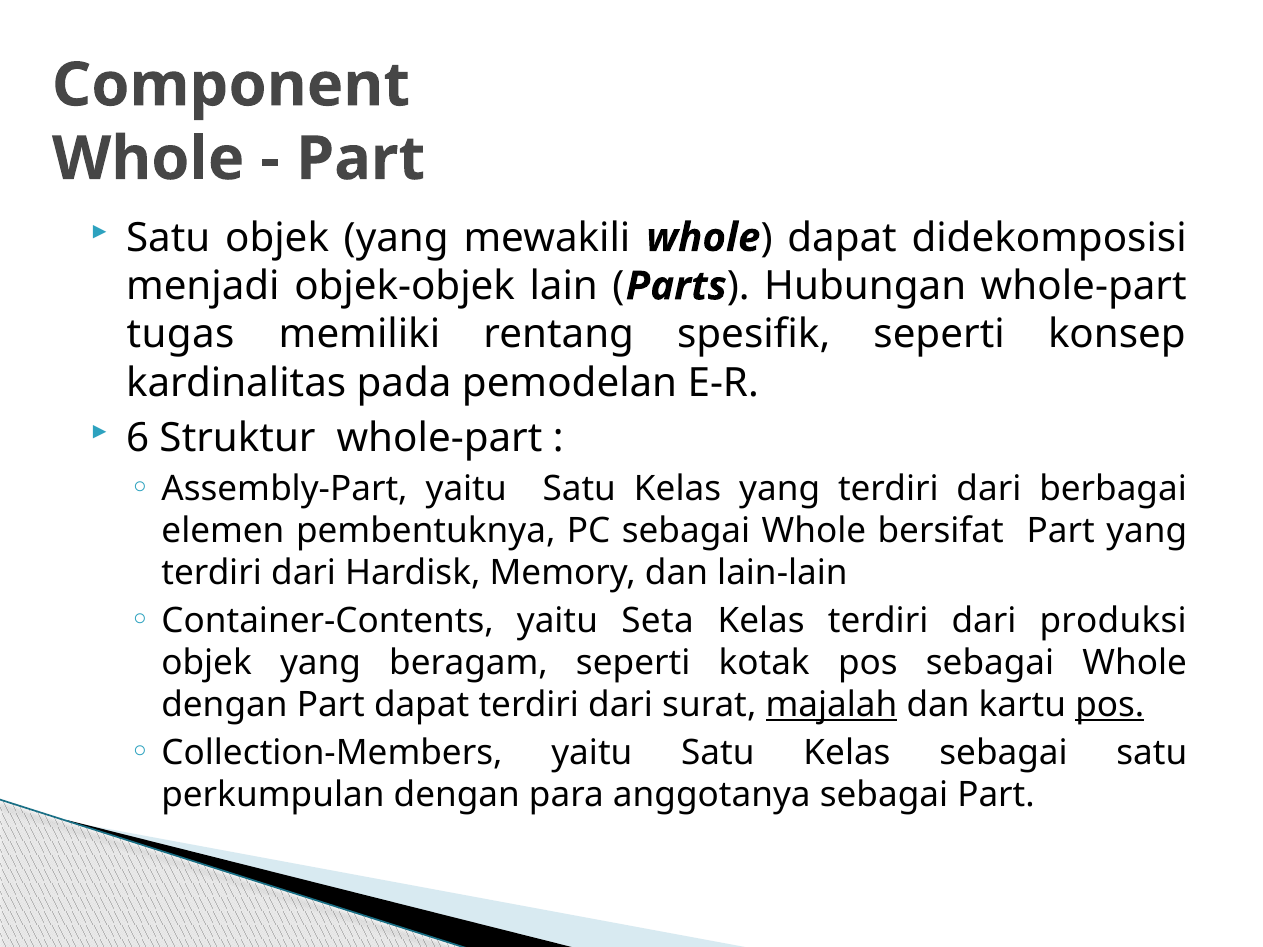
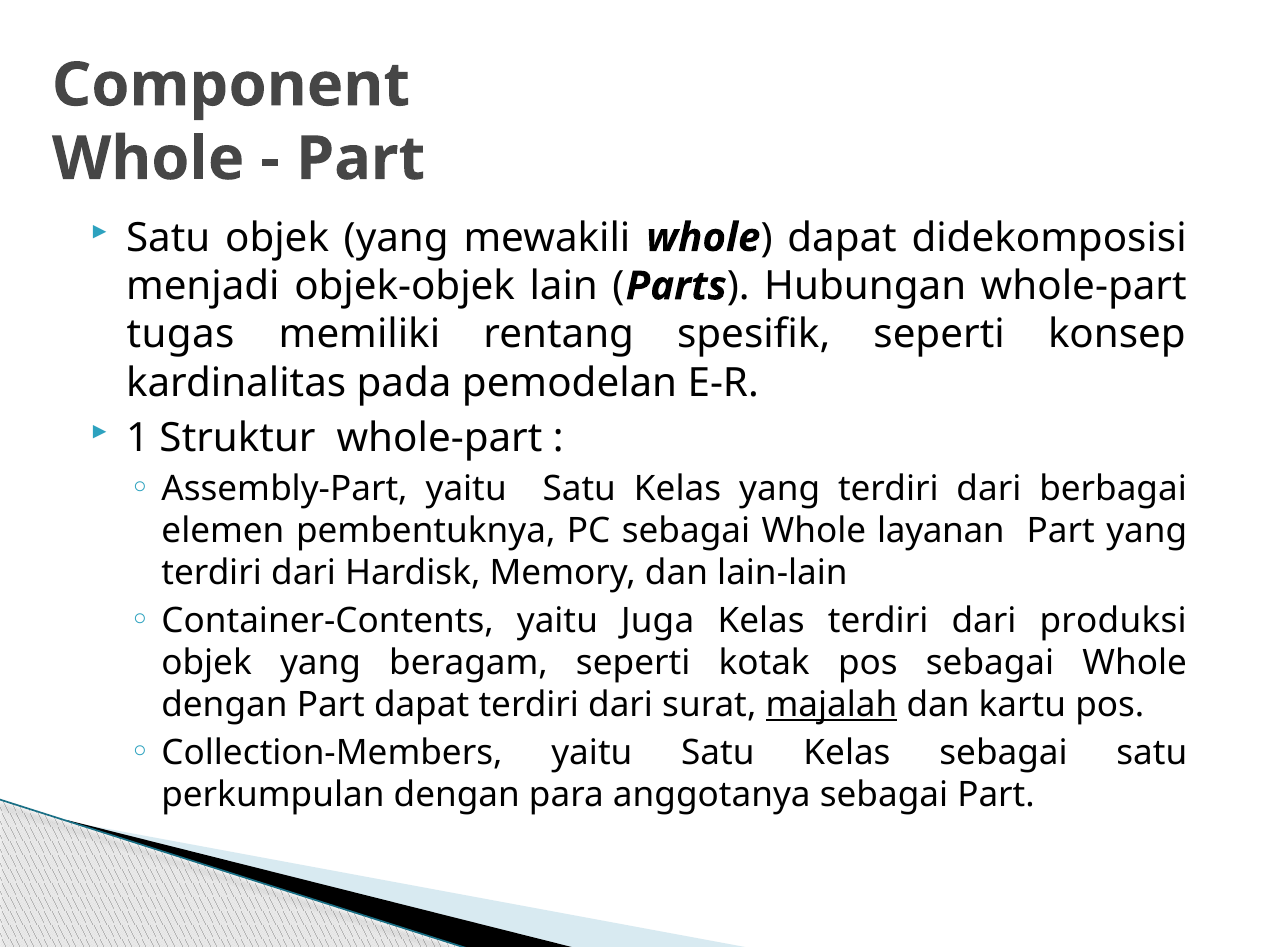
6: 6 -> 1
bersifat: bersifat -> layanan
Seta: Seta -> Juga
pos at (1110, 705) underline: present -> none
